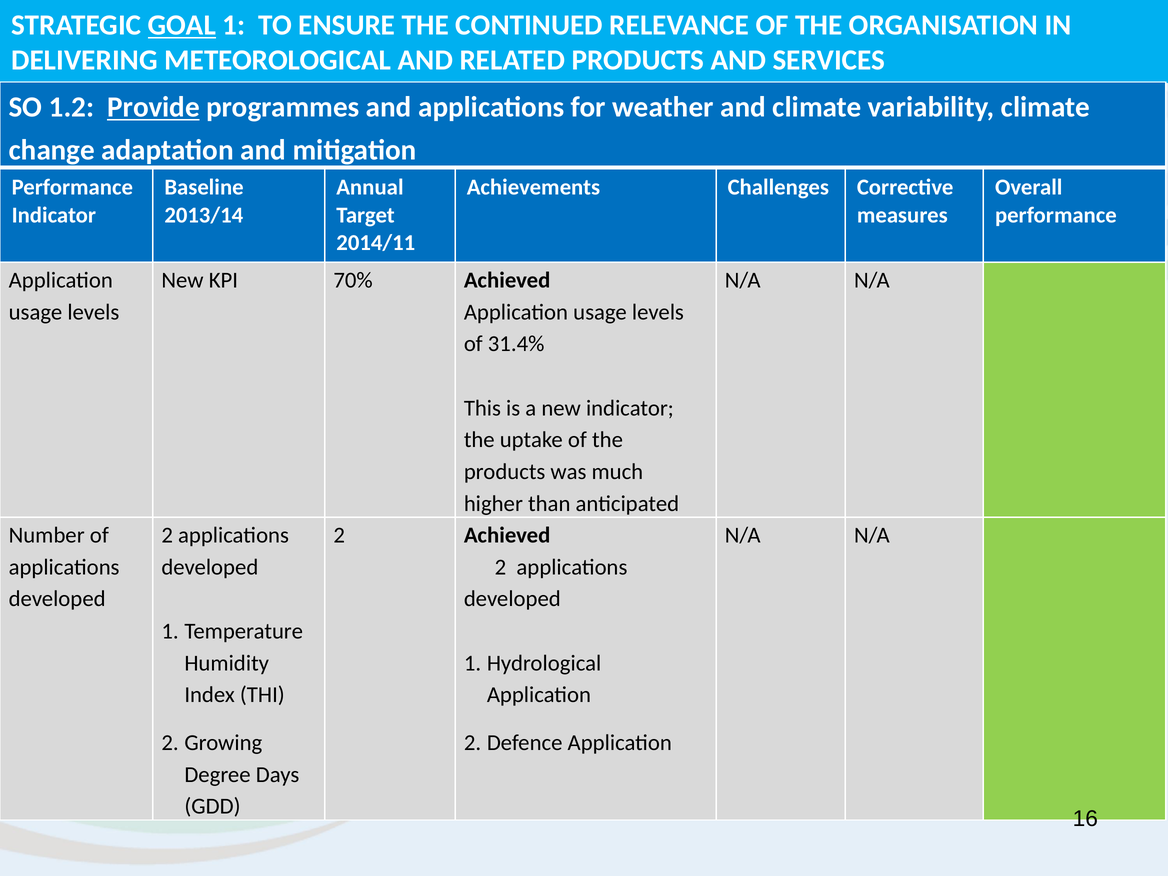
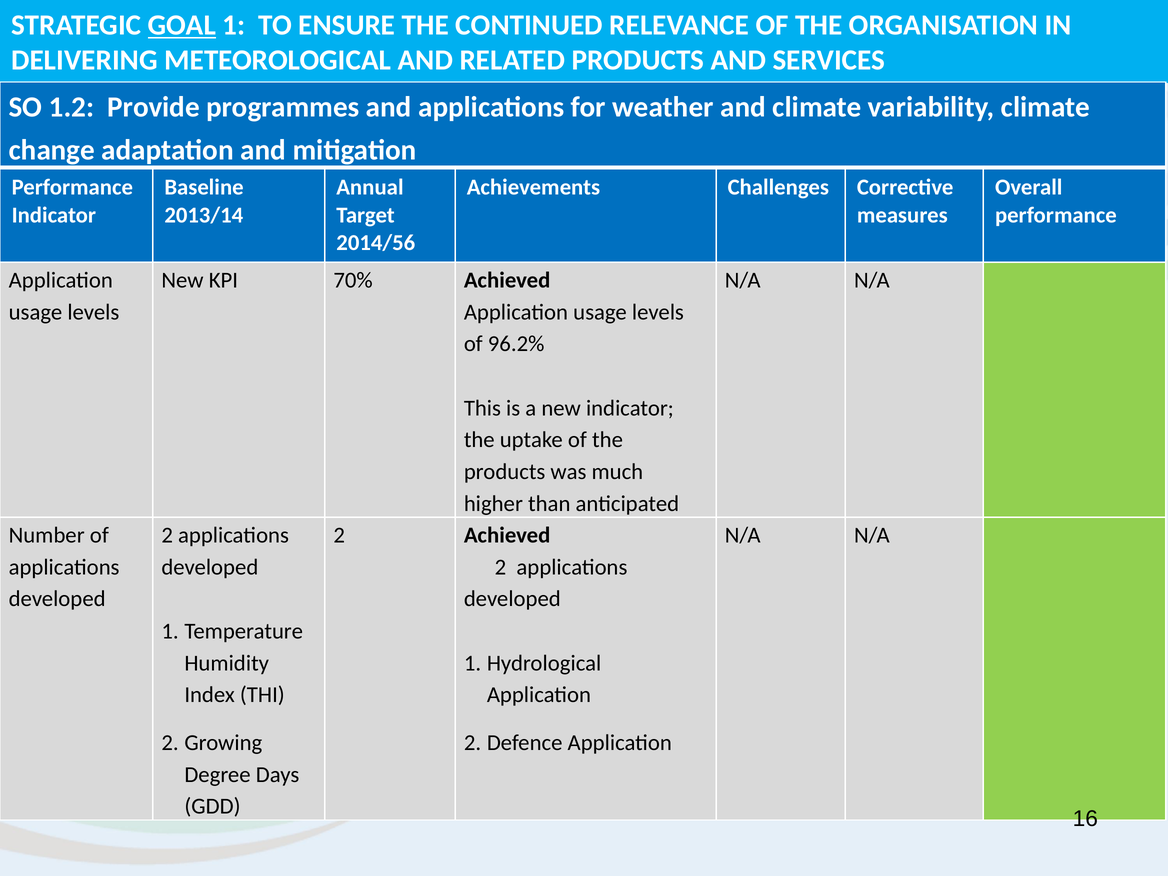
Provide underline: present -> none
2014/11: 2014/11 -> 2014/56
31.4%: 31.4% -> 96.2%
